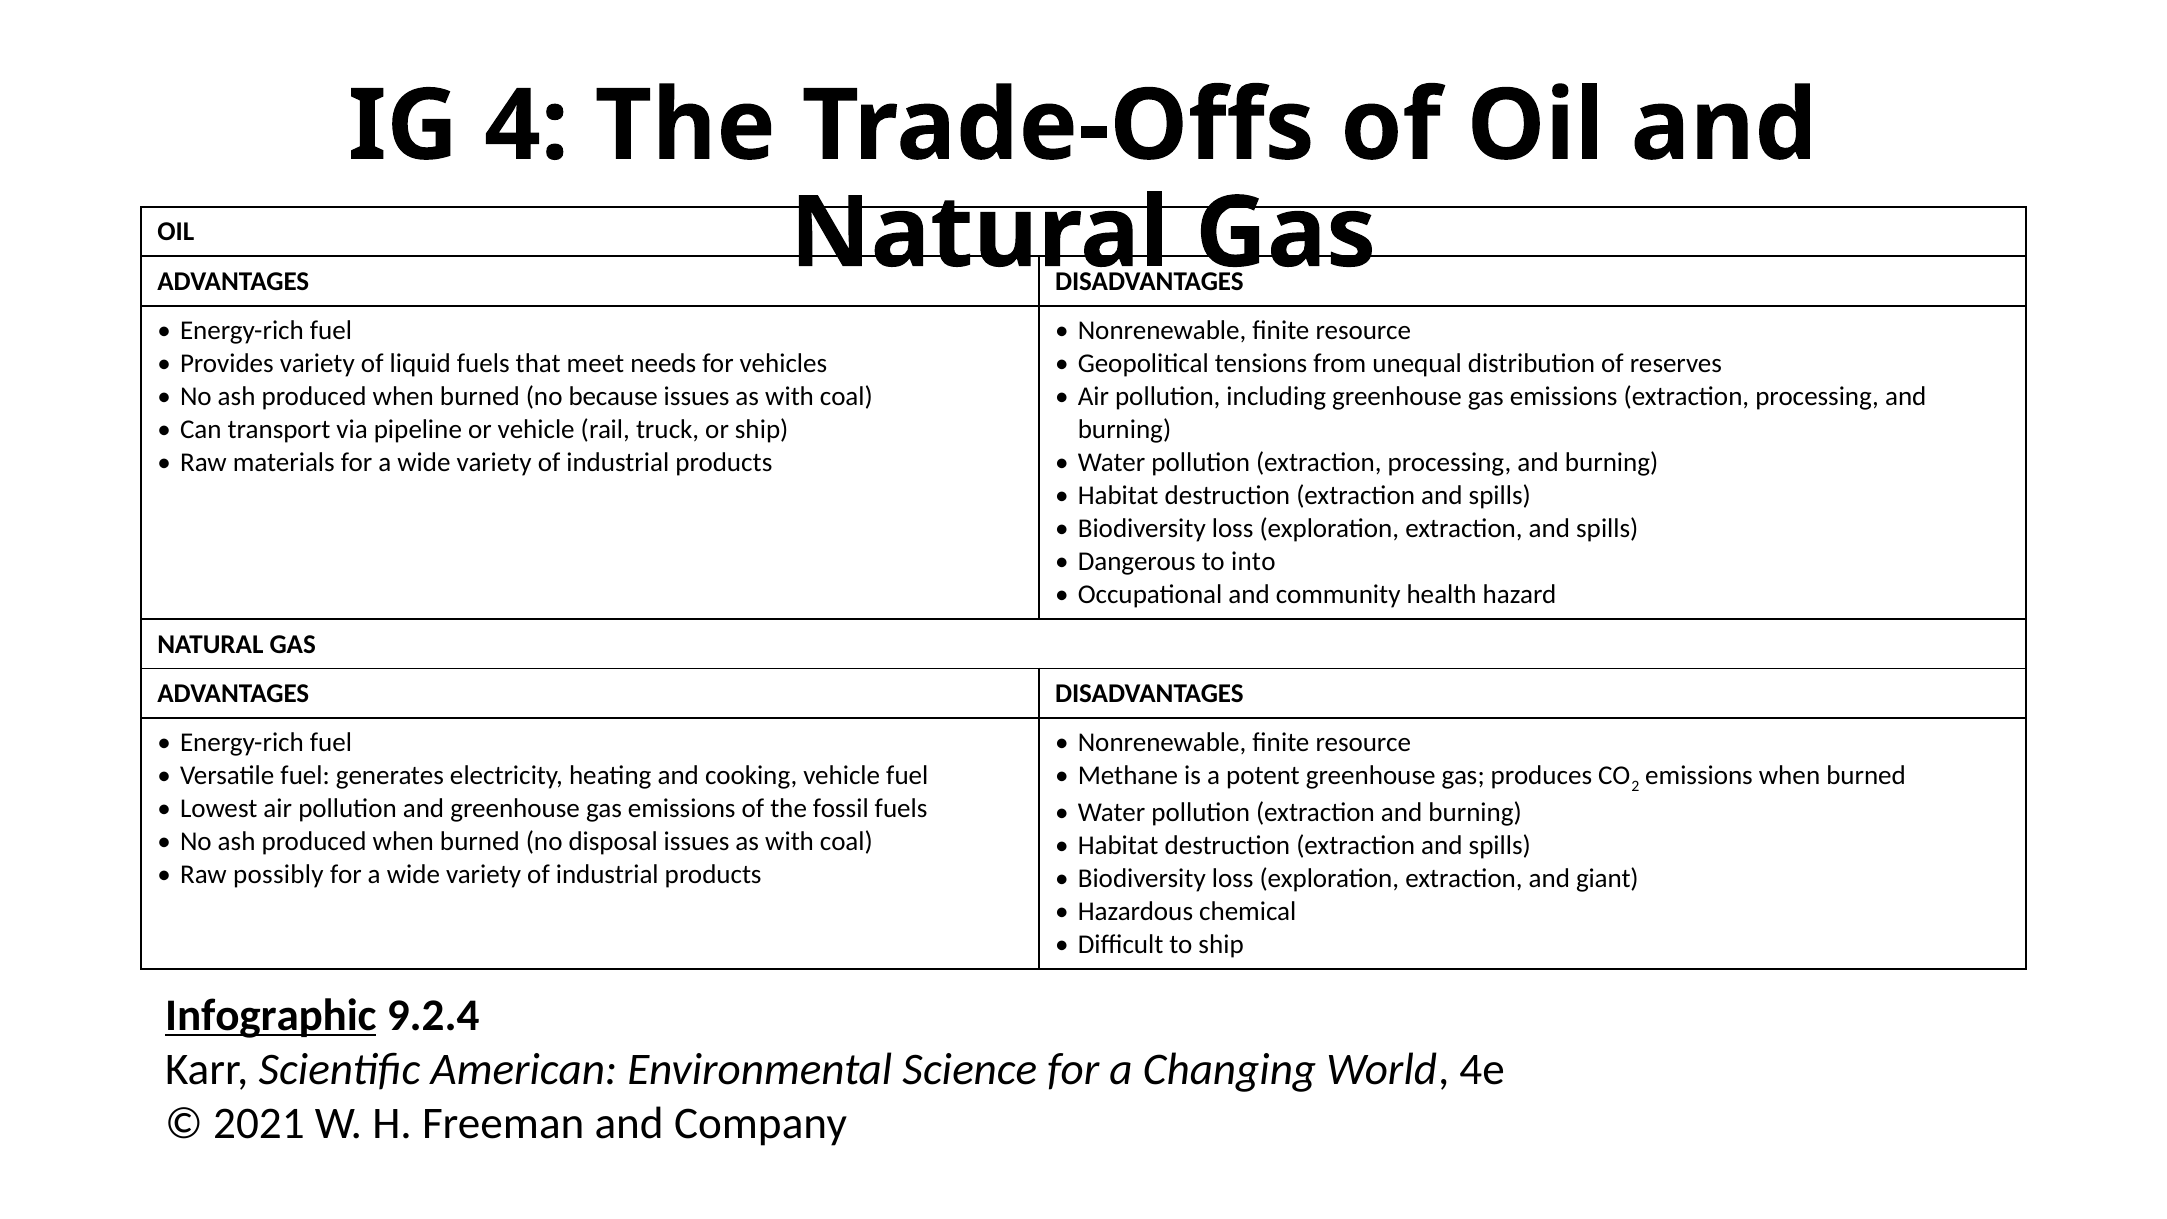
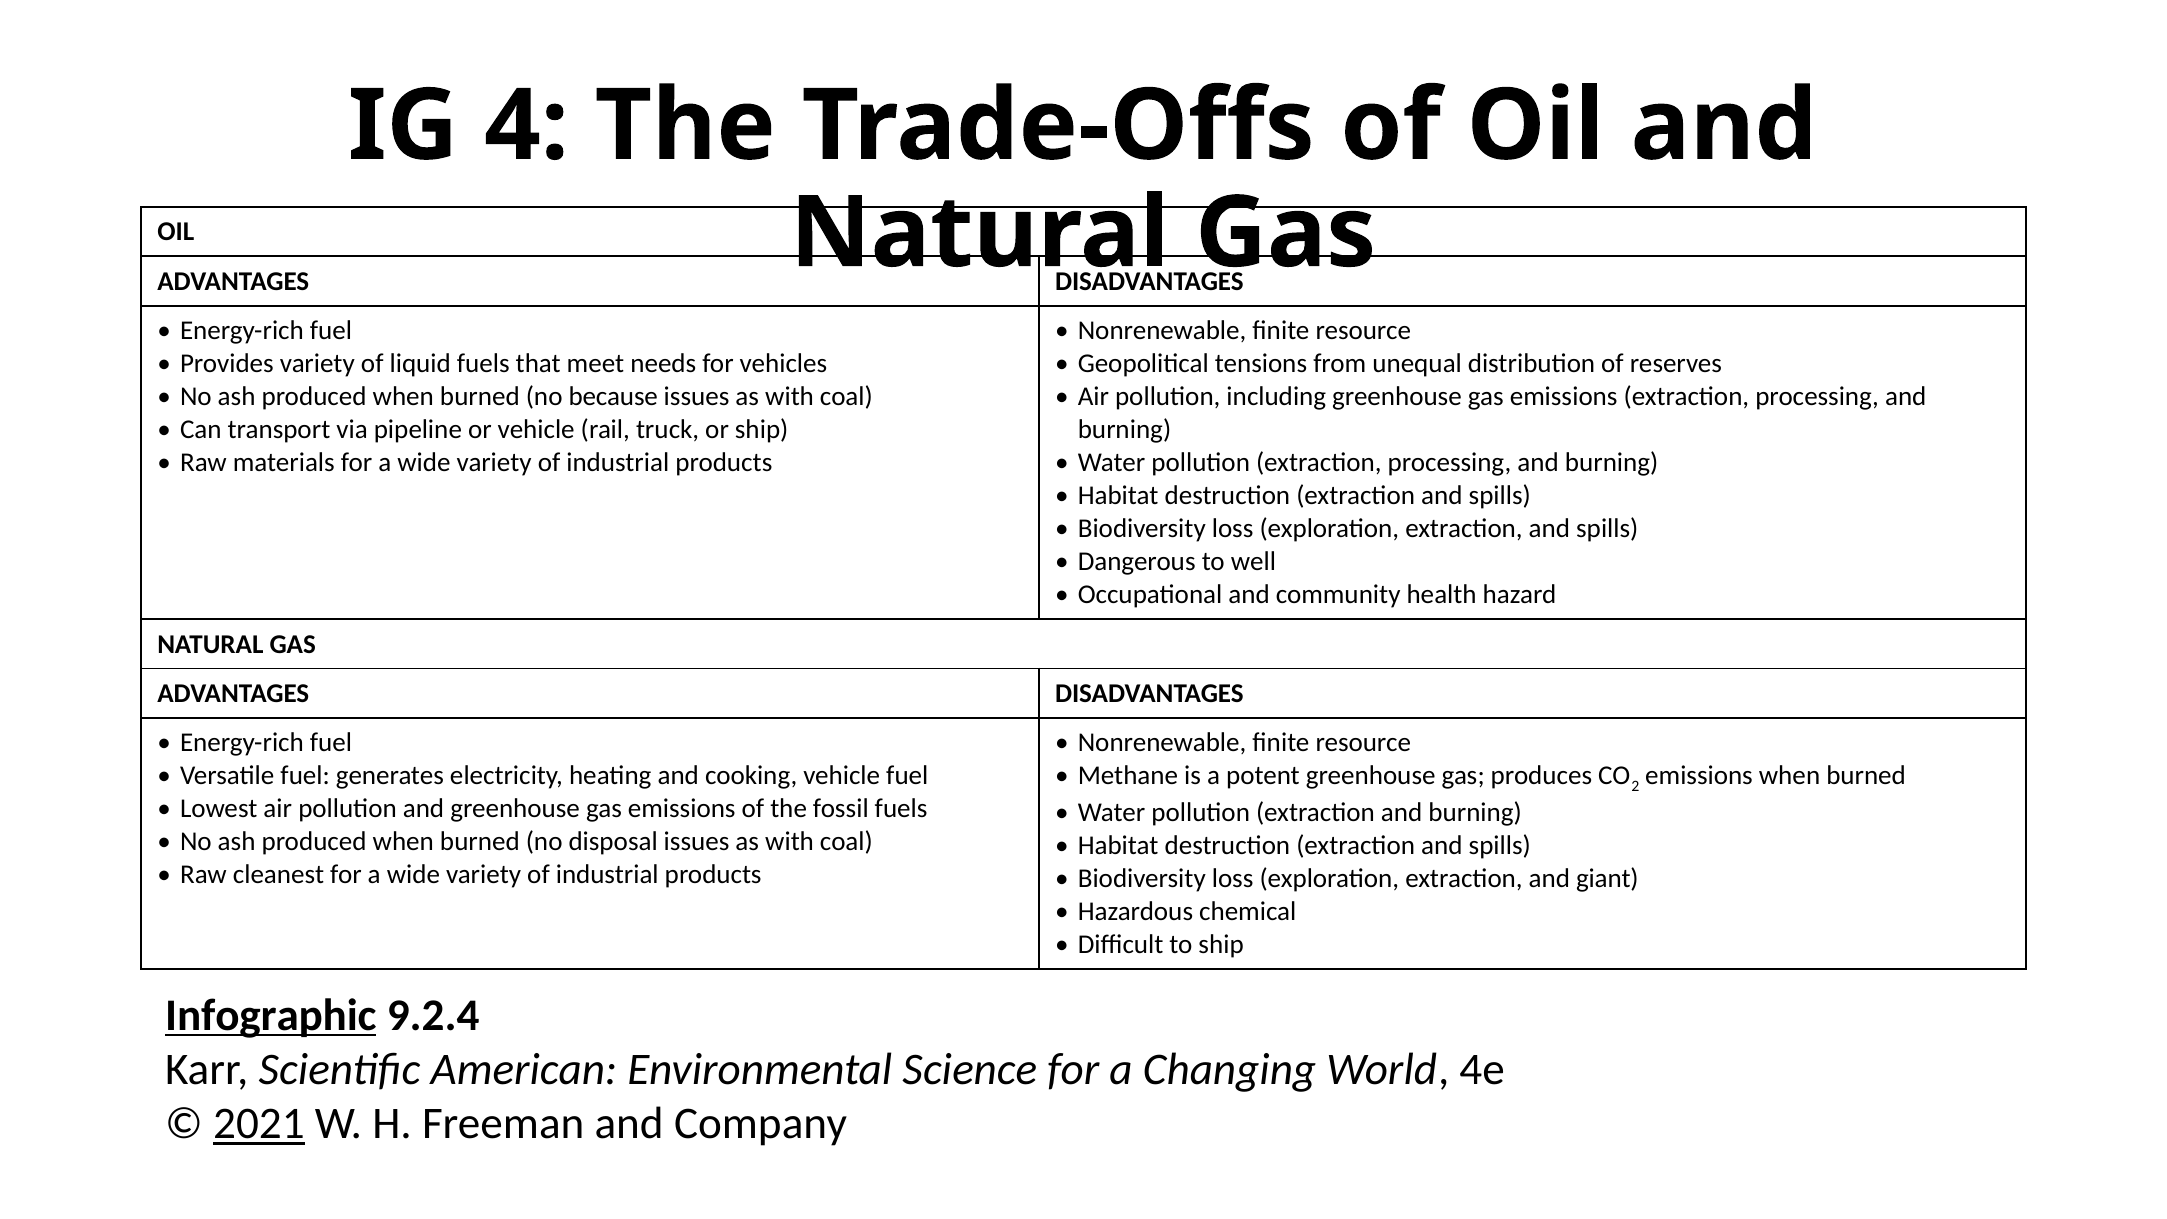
into: into -> well
possibly: possibly -> cleanest
2021 underline: none -> present
